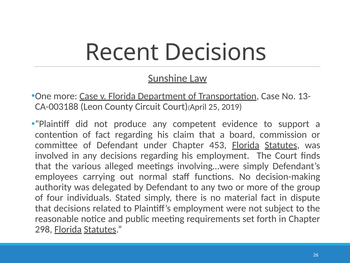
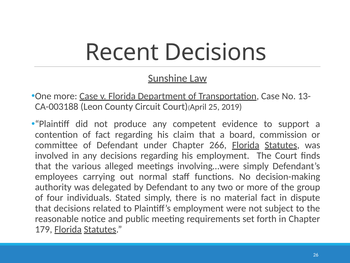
453: 453 -> 266
298: 298 -> 179
